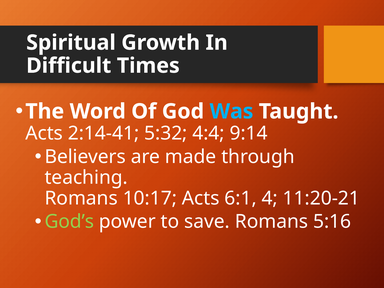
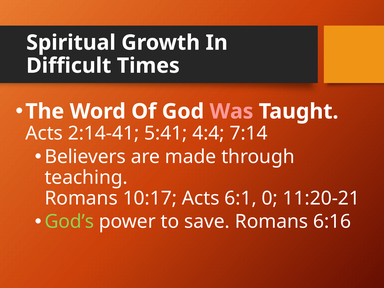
Was colour: light blue -> pink
5:32: 5:32 -> 5:41
9:14: 9:14 -> 7:14
4: 4 -> 0
5:16: 5:16 -> 6:16
